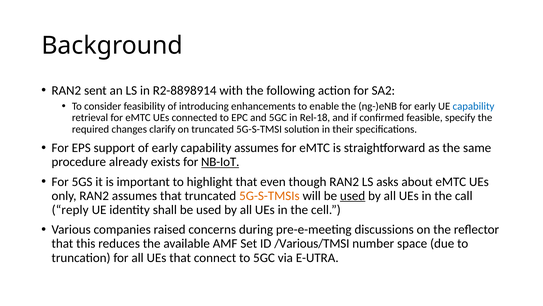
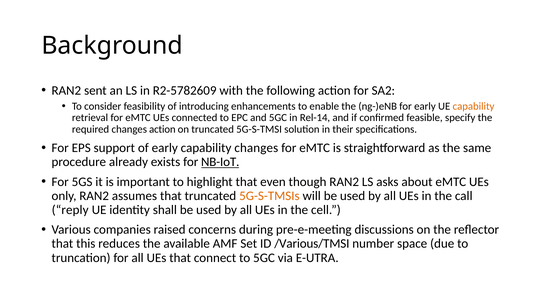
R2-8898914: R2-8898914 -> R2-5782609
capability at (474, 106) colour: blue -> orange
Rel-18: Rel-18 -> Rel-14
changes clarify: clarify -> action
capability assumes: assumes -> changes
used at (353, 195) underline: present -> none
